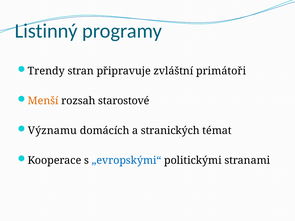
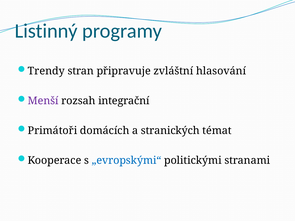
primátoři: primátoři -> hlasování
Menší colour: orange -> purple
starostové: starostové -> integrační
Významu: Významu -> Primátoři
